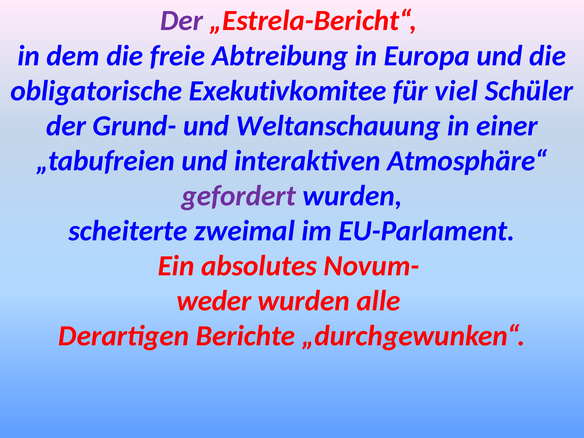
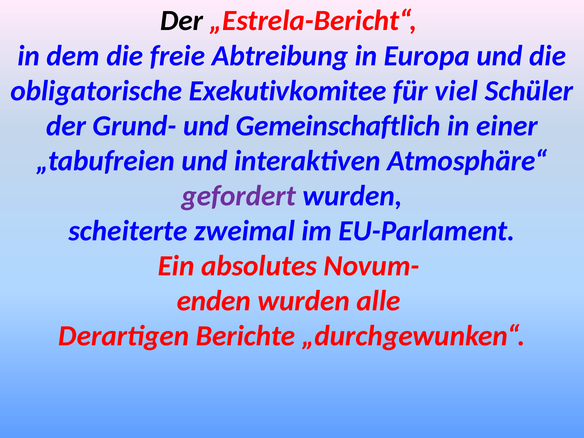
Der at (181, 21) colour: purple -> black
Weltanschauung: Weltanschauung -> Gemeinschaftlich
weder: weder -> enden
